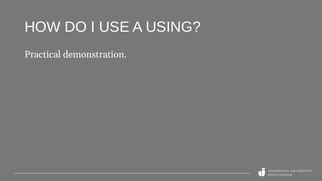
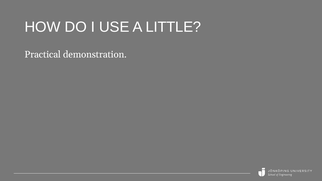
USING: USING -> LITTLE
